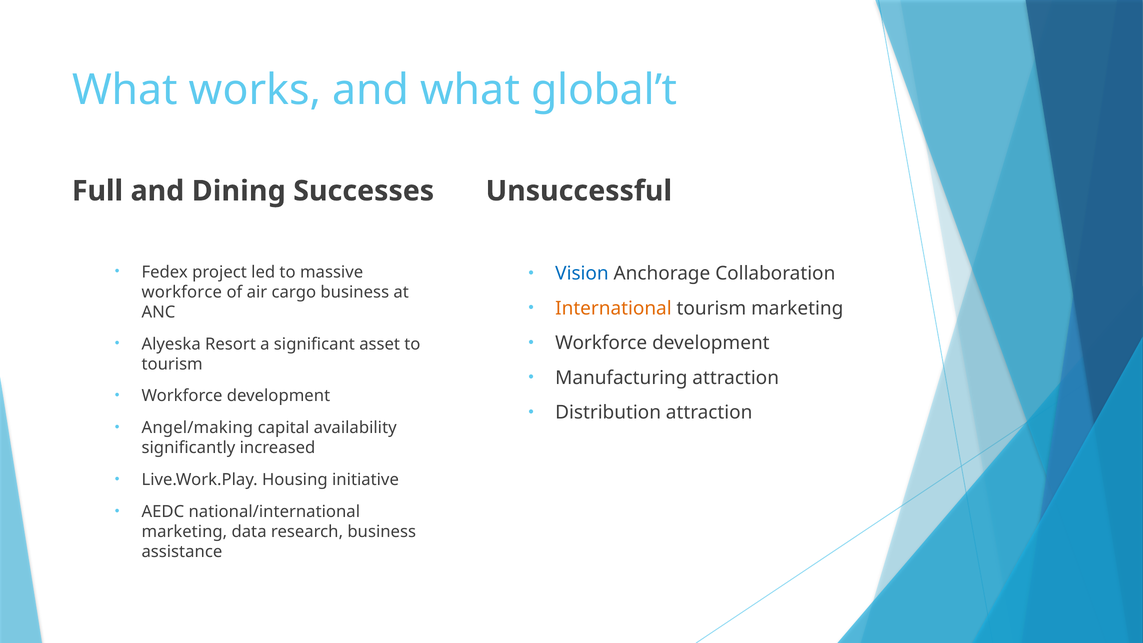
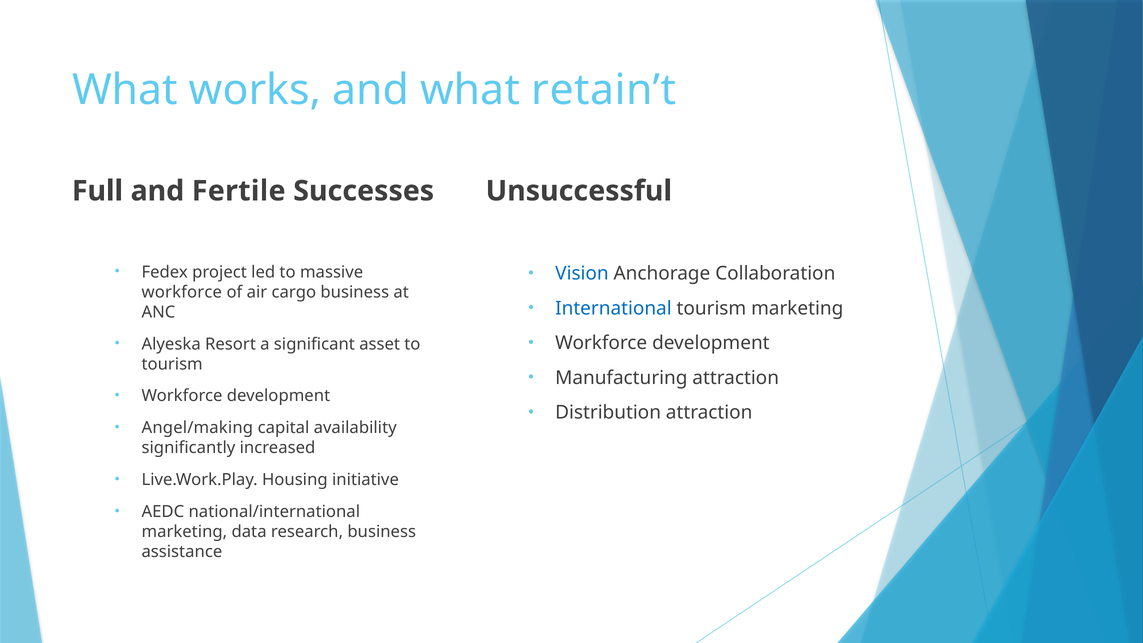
global’t: global’t -> retain’t
Dining: Dining -> Fertile
International colour: orange -> blue
